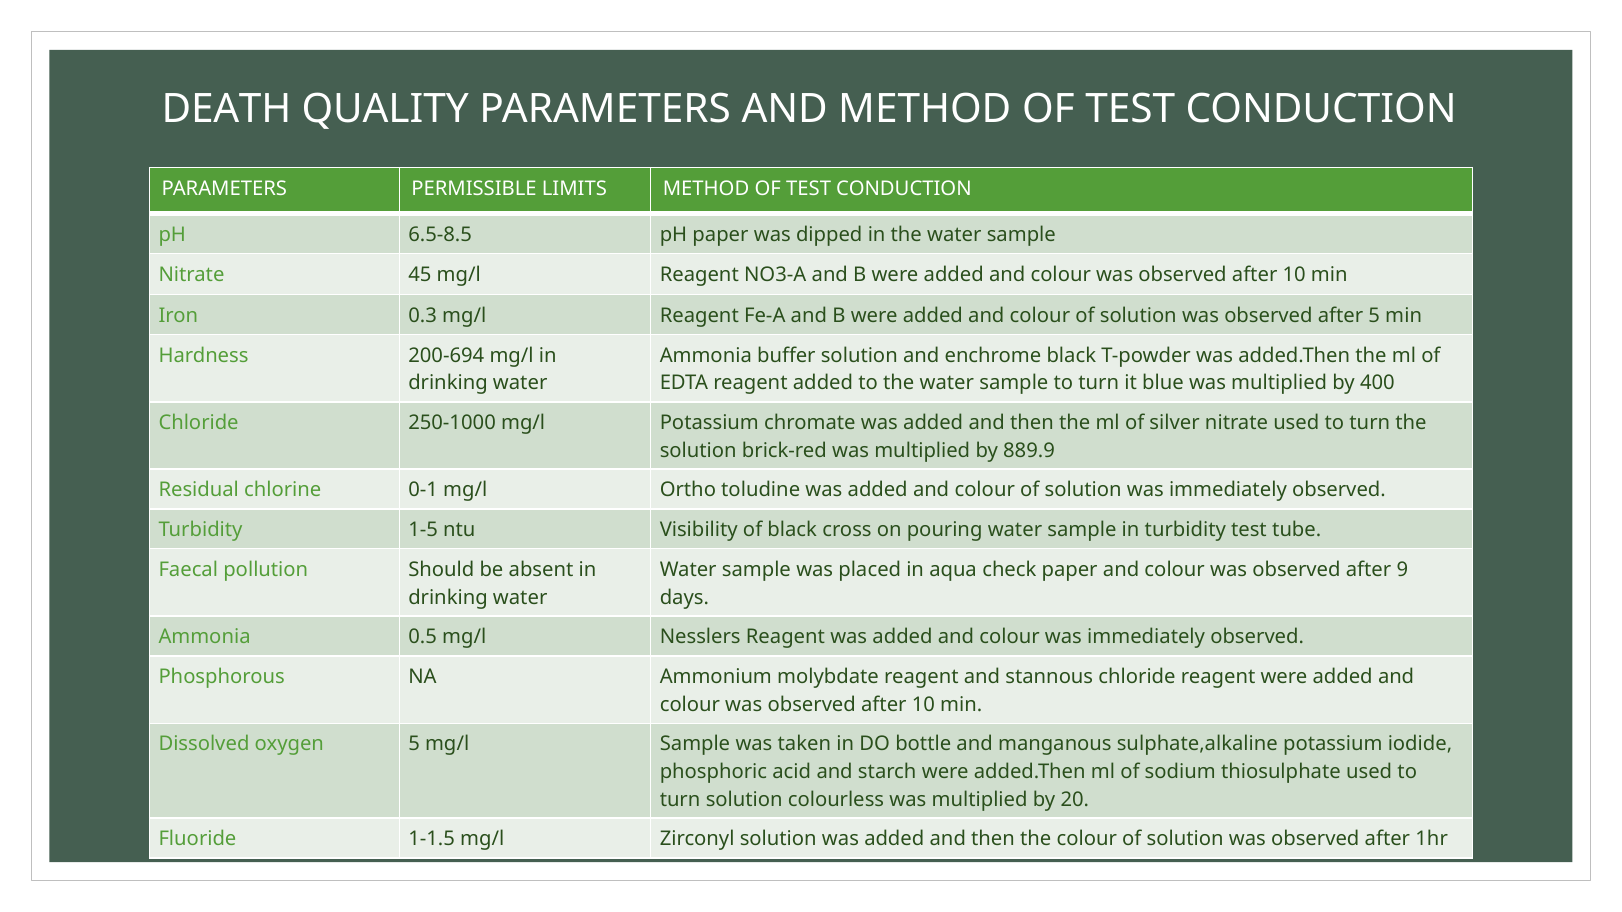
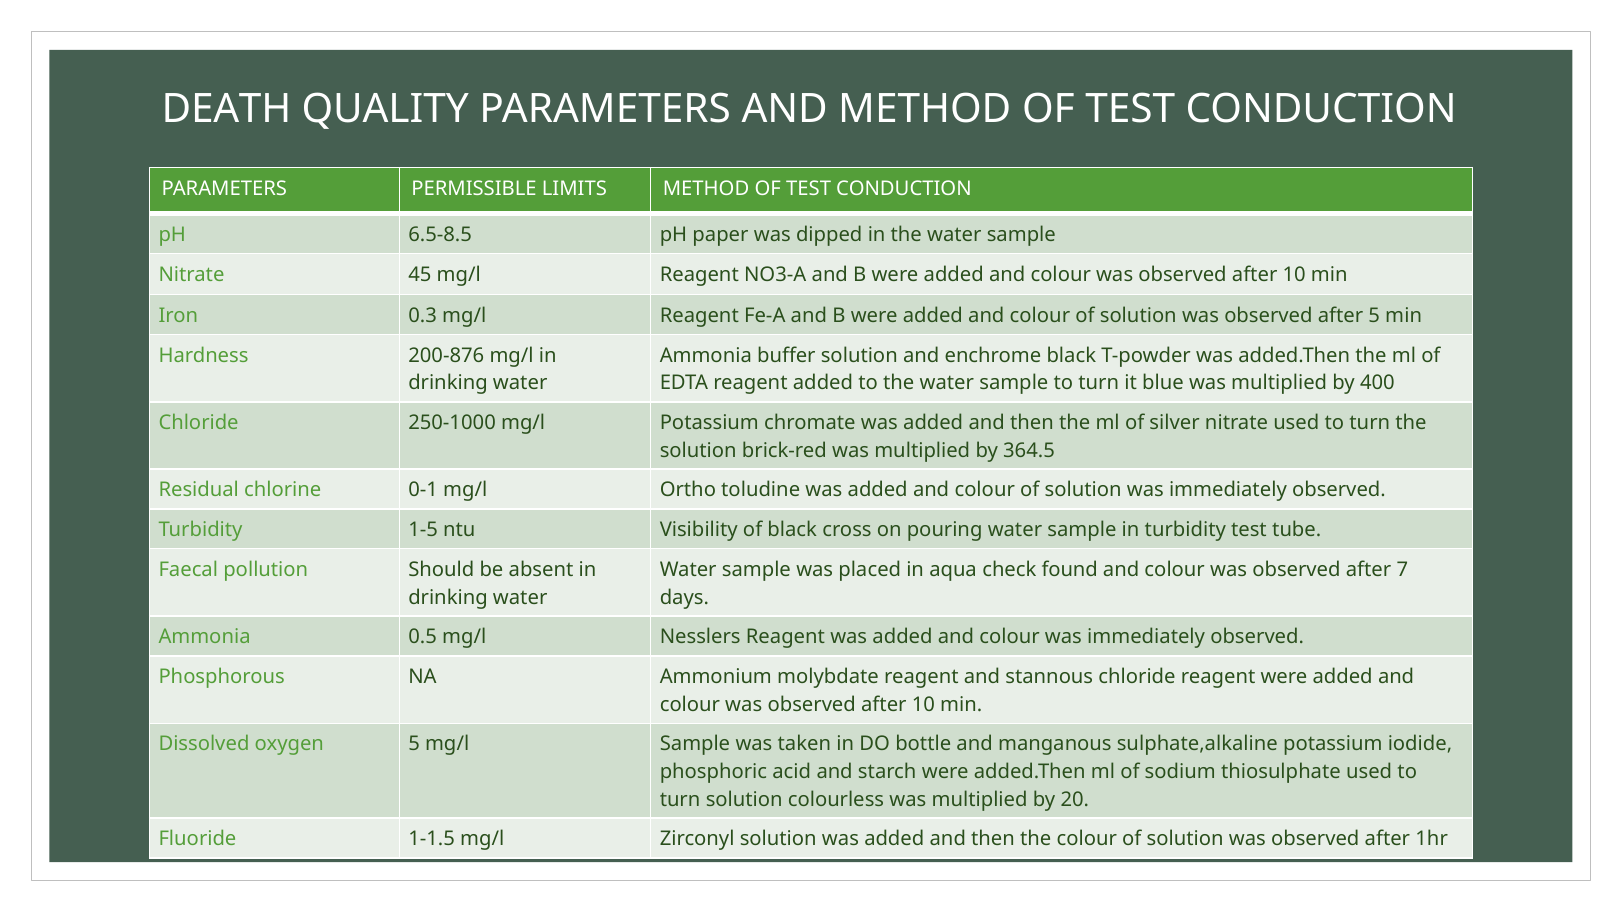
200-694: 200-694 -> 200-876
889.9: 889.9 -> 364.5
check paper: paper -> found
9: 9 -> 7
